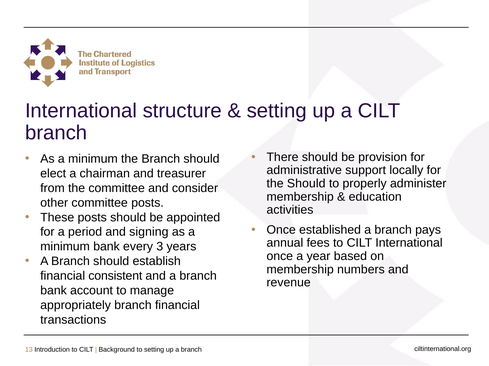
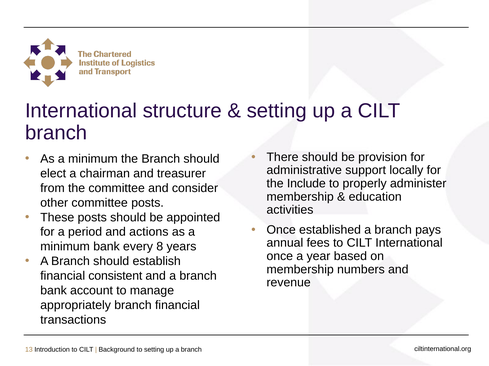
the Should: Should -> Include
signing: signing -> actions
3: 3 -> 8
